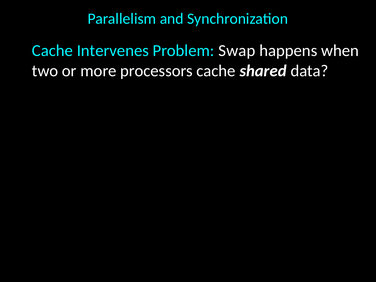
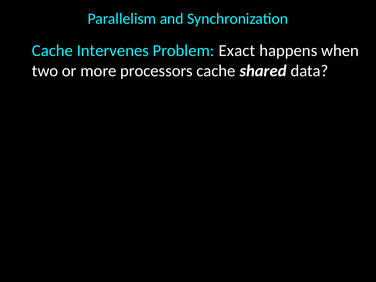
Swap: Swap -> Exact
